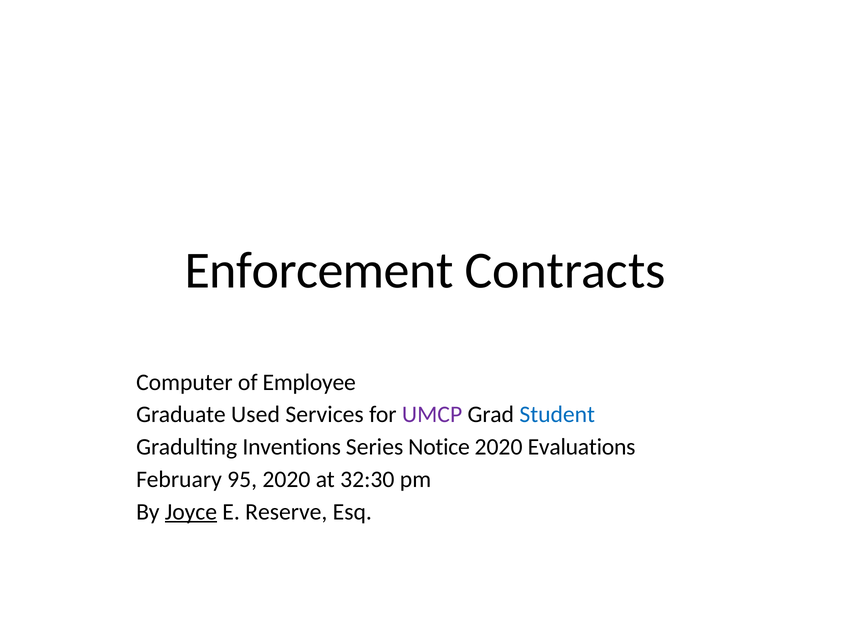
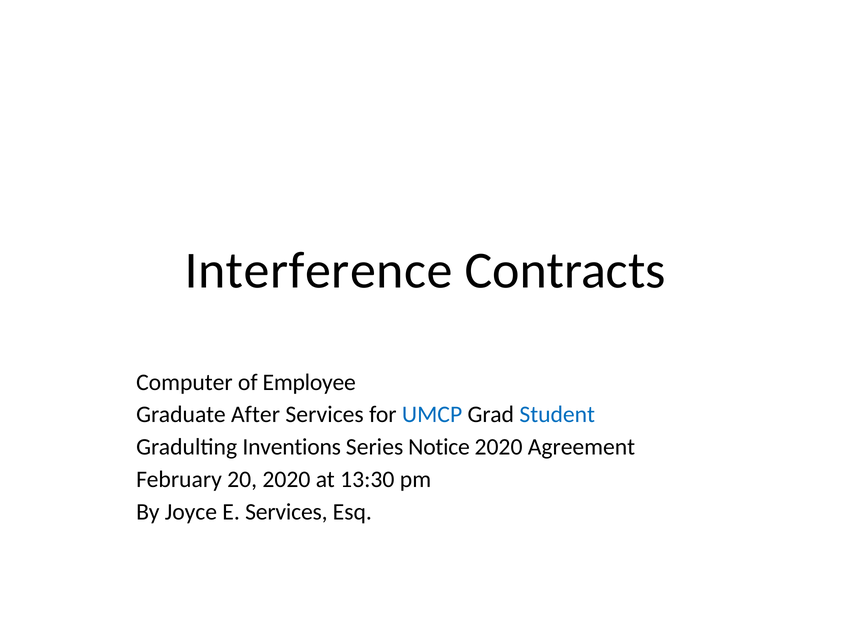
Enforcement: Enforcement -> Interference
Used: Used -> After
UMCP colour: purple -> blue
Evaluations: Evaluations -> Agreement
95: 95 -> 20
32:30: 32:30 -> 13:30
Joyce underline: present -> none
E Reserve: Reserve -> Services
